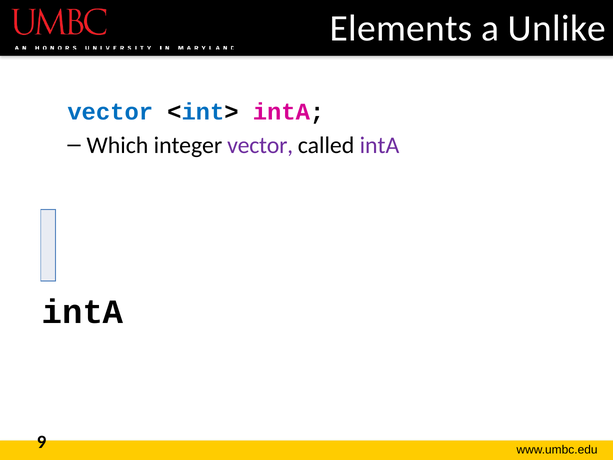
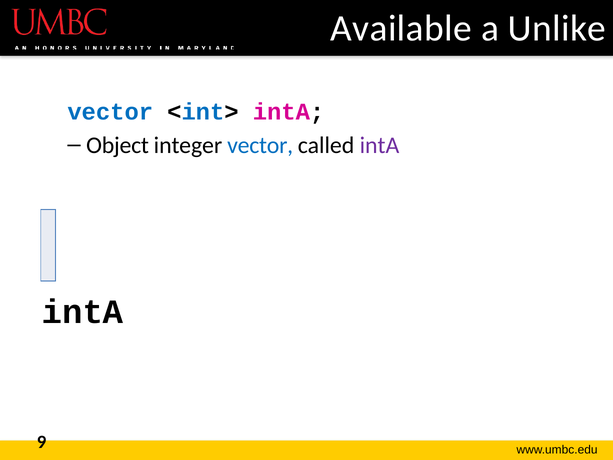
Elements: Elements -> Available
Which: Which -> Object
vector at (260, 145) colour: purple -> blue
